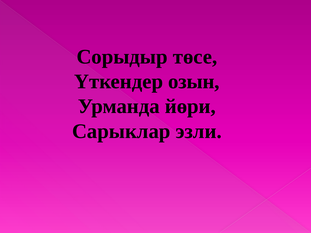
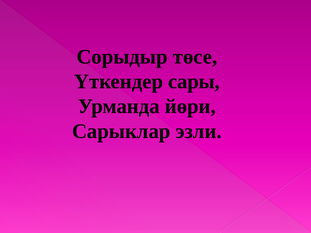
озын: озын -> сары
